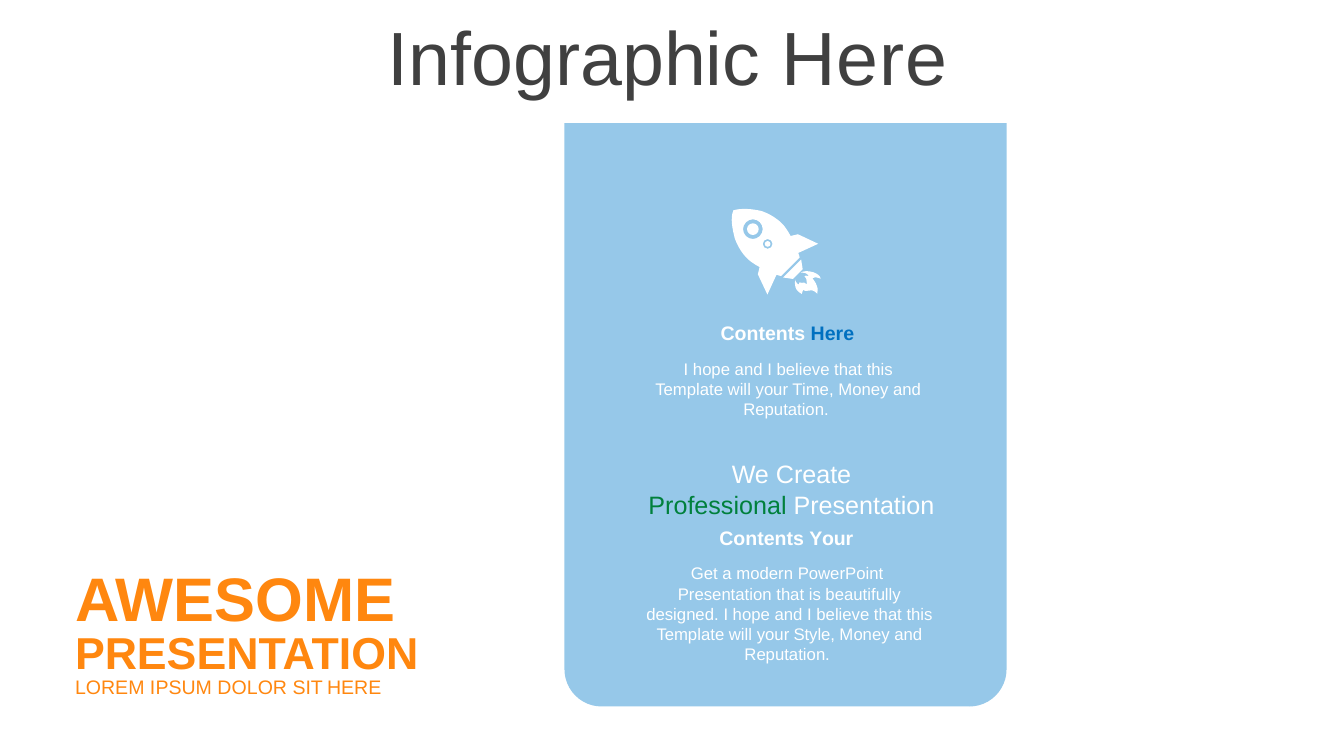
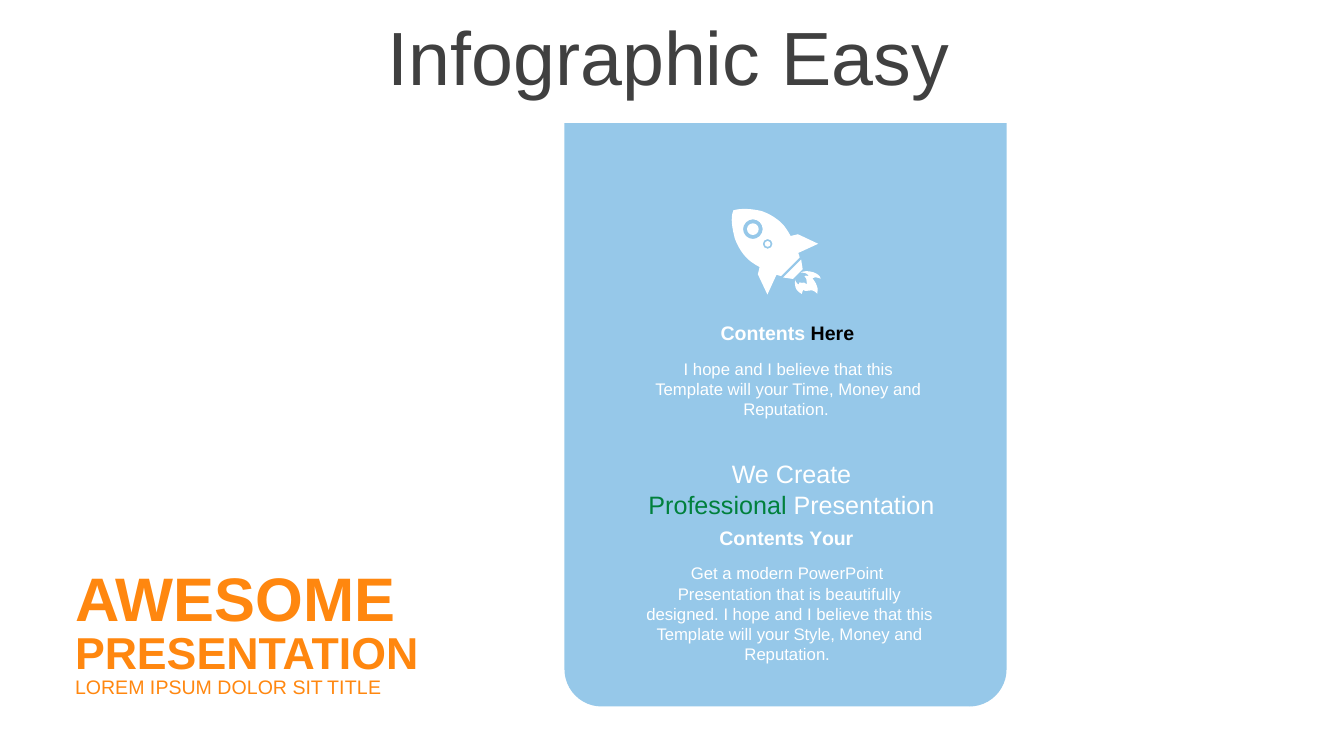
Infographic Here: Here -> Easy
Here at (832, 334) colour: blue -> black
SIT HERE: HERE -> TITLE
